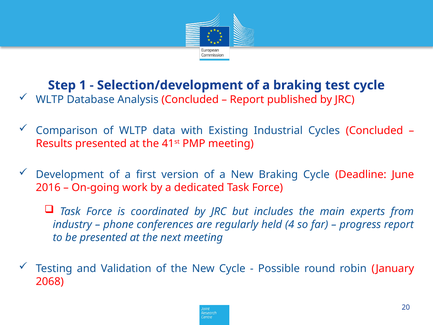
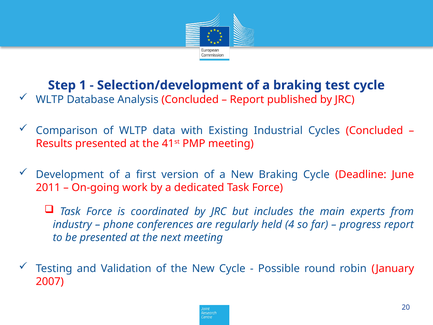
2016: 2016 -> 2011
2068: 2068 -> 2007
